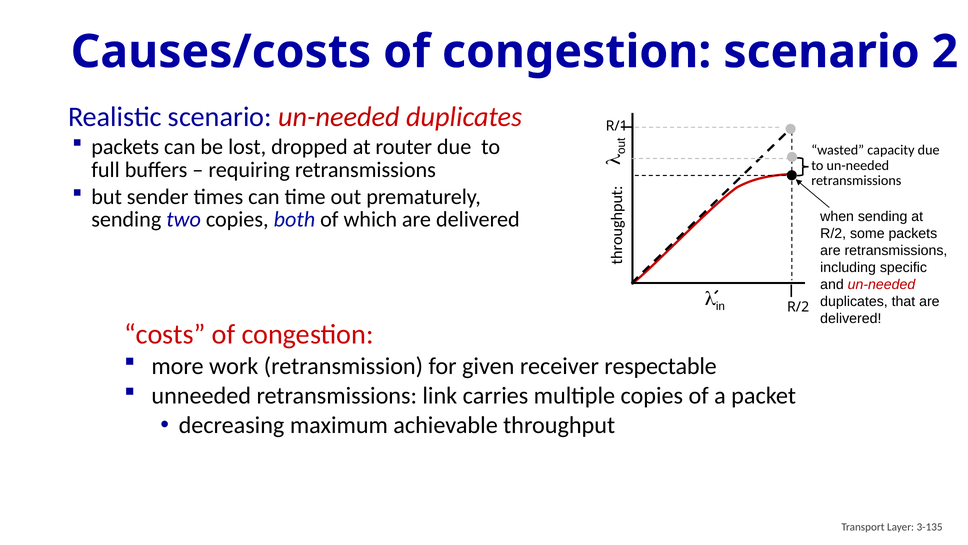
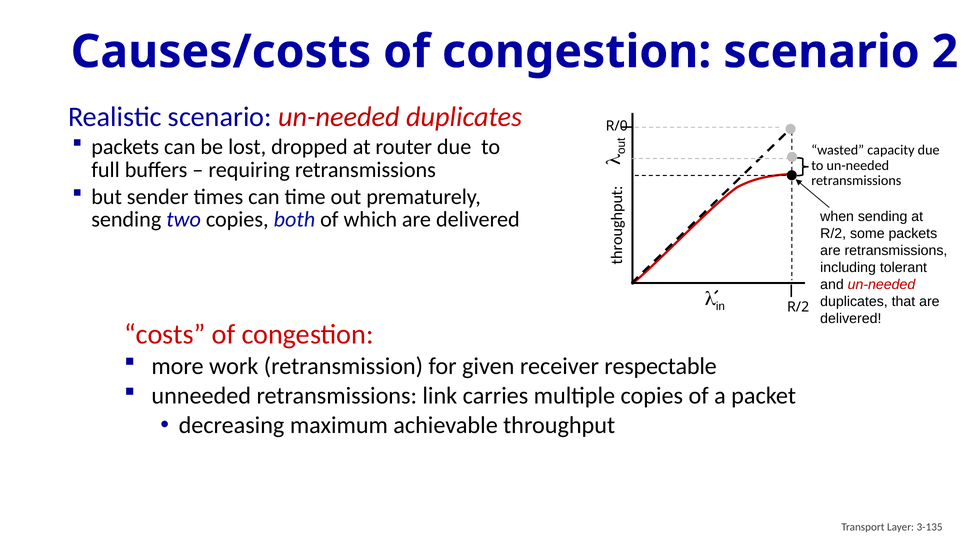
R/1: R/1 -> R/0
specific: specific -> tolerant
